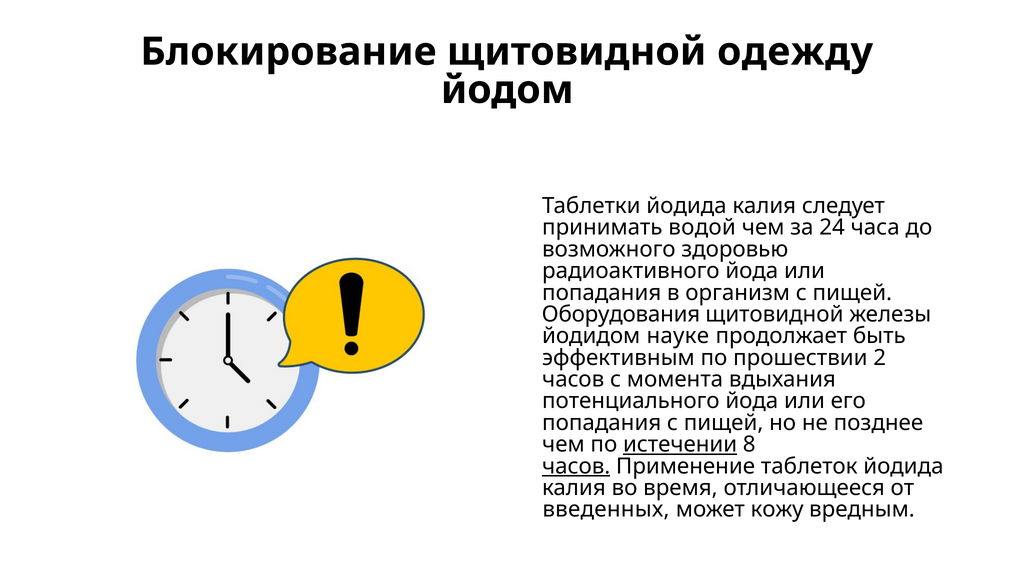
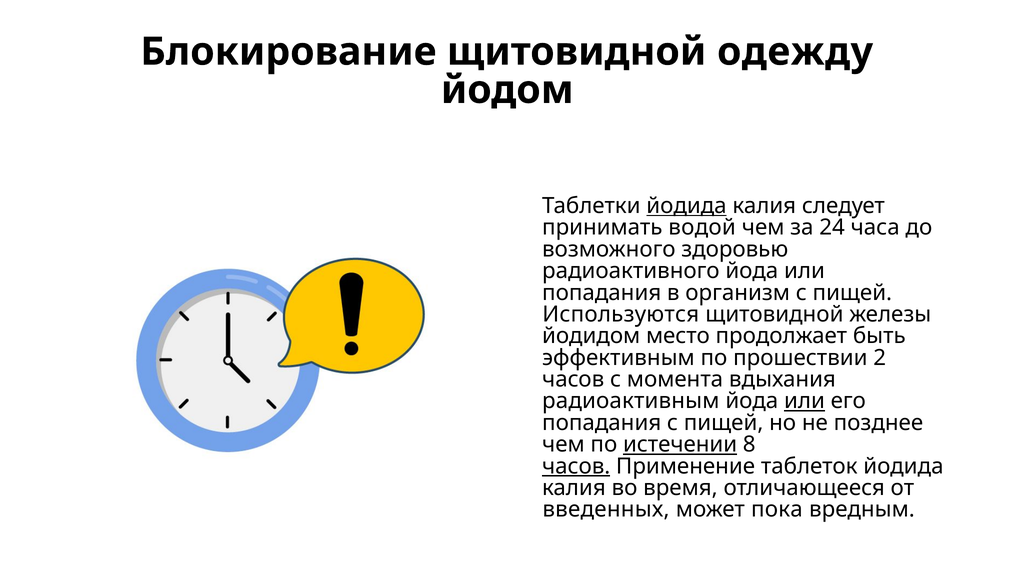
йодида at (687, 206) underline: none -> present
Оборудования: Оборудования -> Используются
науке: науке -> место
потенциального: потенциального -> радиоактивным
или at (805, 401) underline: none -> present
кожу: кожу -> пока
